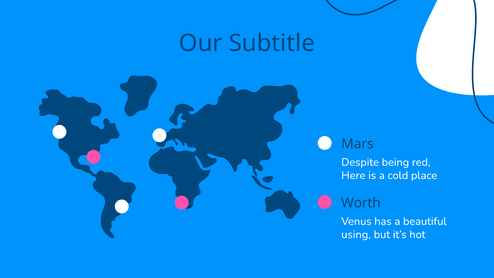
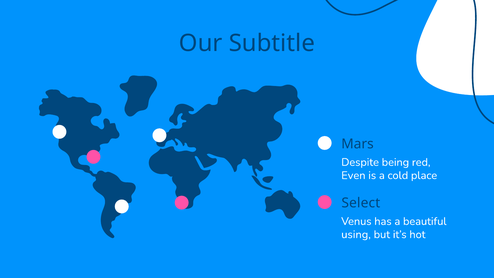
Here: Here -> Even
Worth: Worth -> Select
